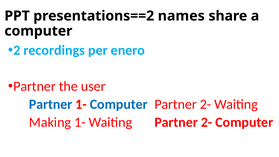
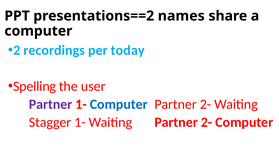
enero: enero -> today
Partner at (35, 86): Partner -> Spelling
Partner at (51, 104) colour: blue -> purple
Making: Making -> Stagger
